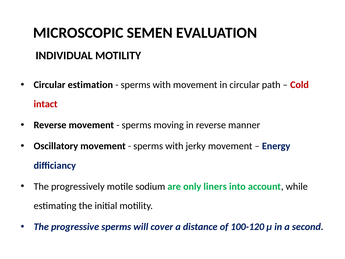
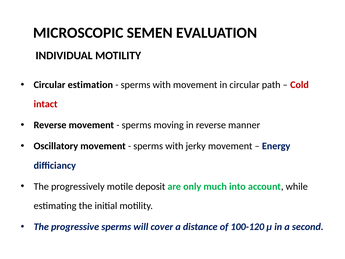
sodium: sodium -> deposit
liners: liners -> much
